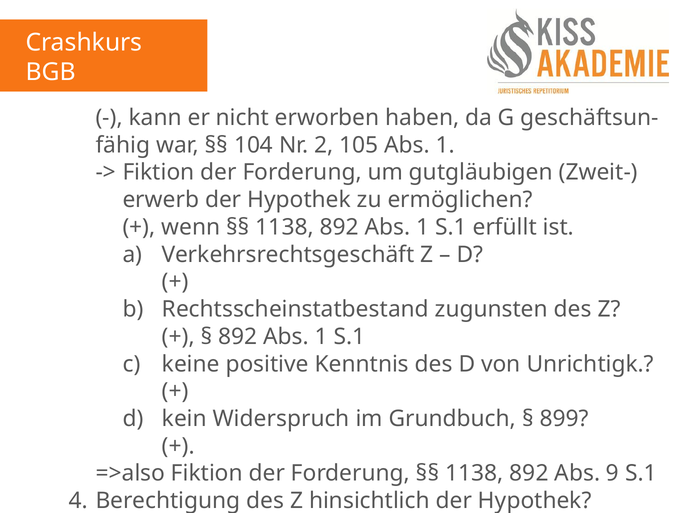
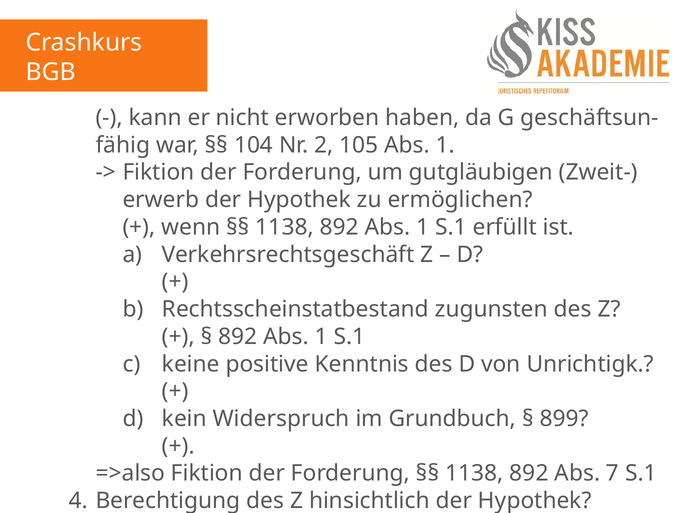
9: 9 -> 7
